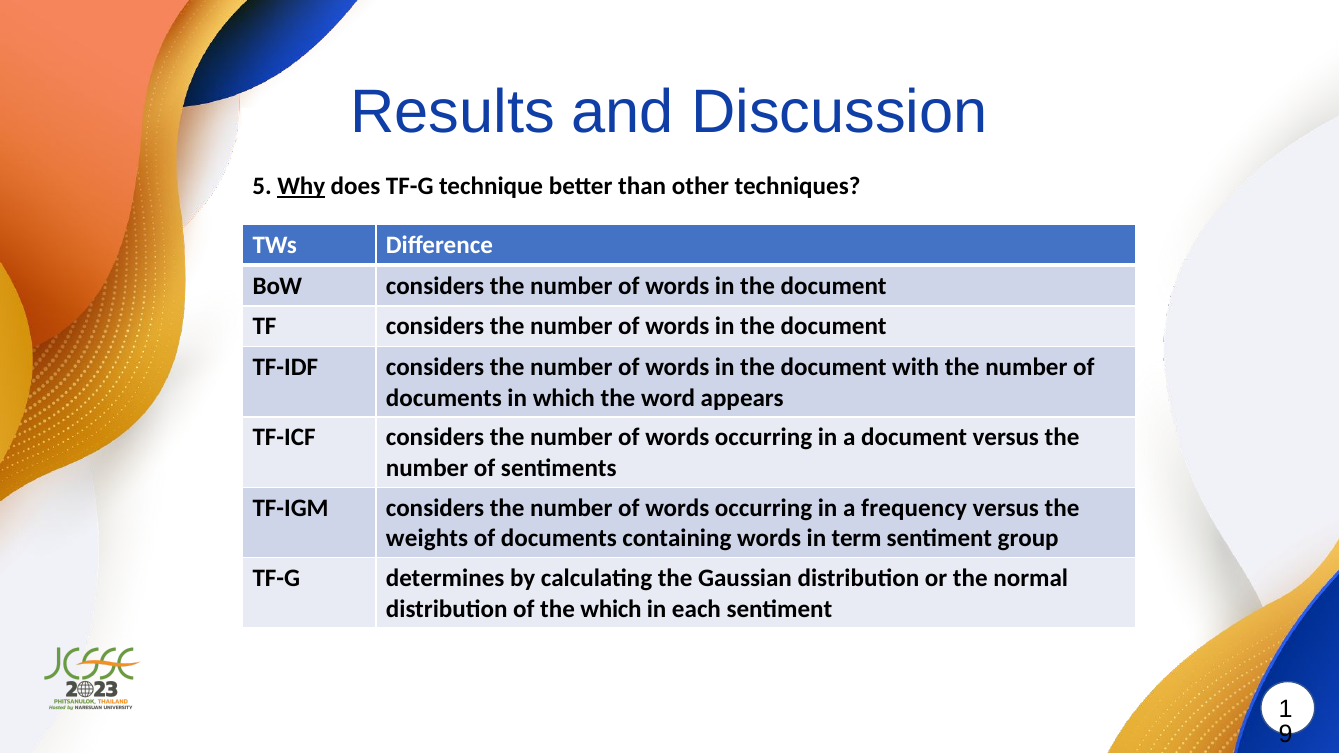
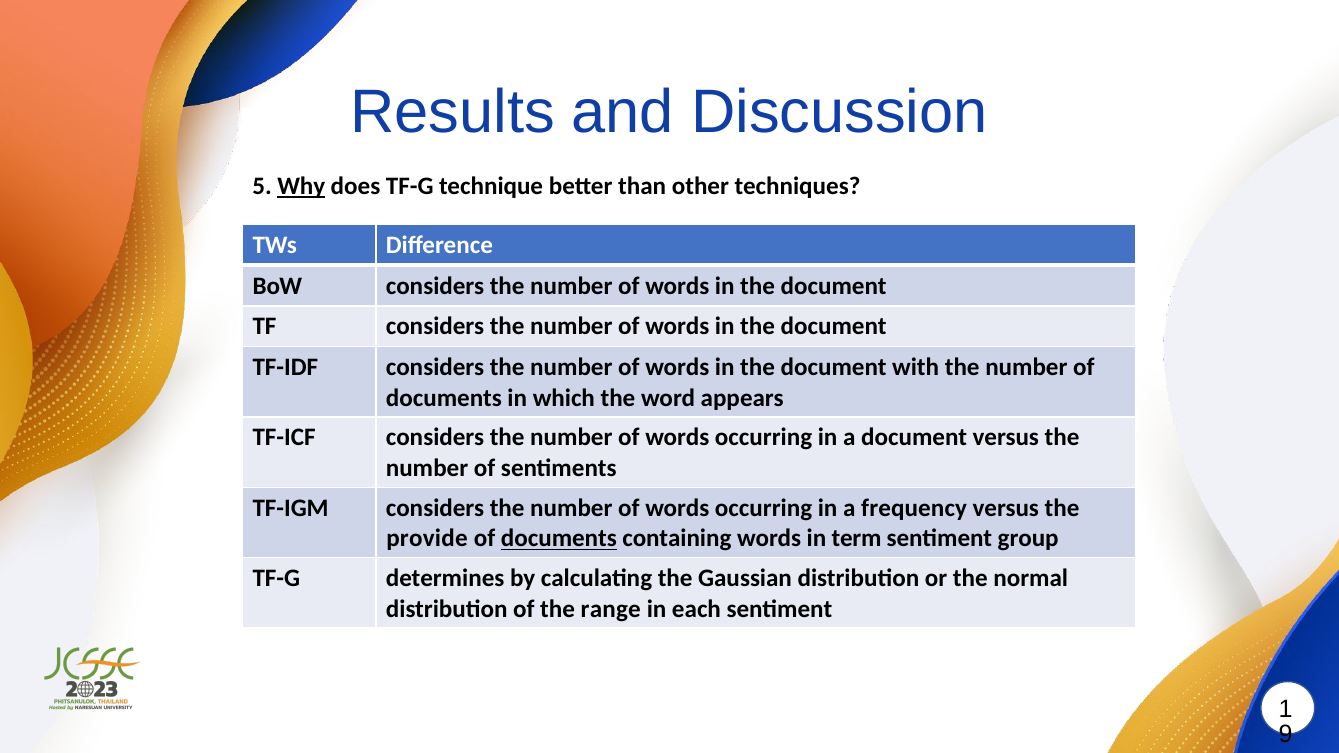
weights: weights -> provide
documents at (559, 539) underline: none -> present
the which: which -> range
